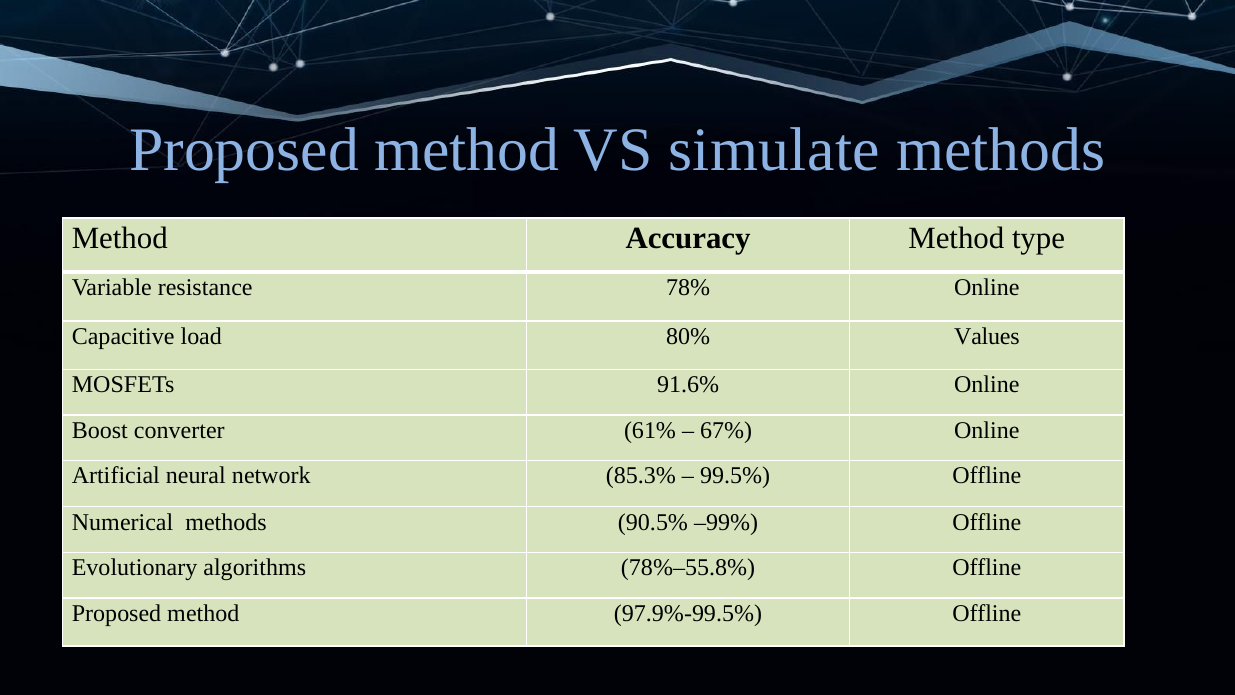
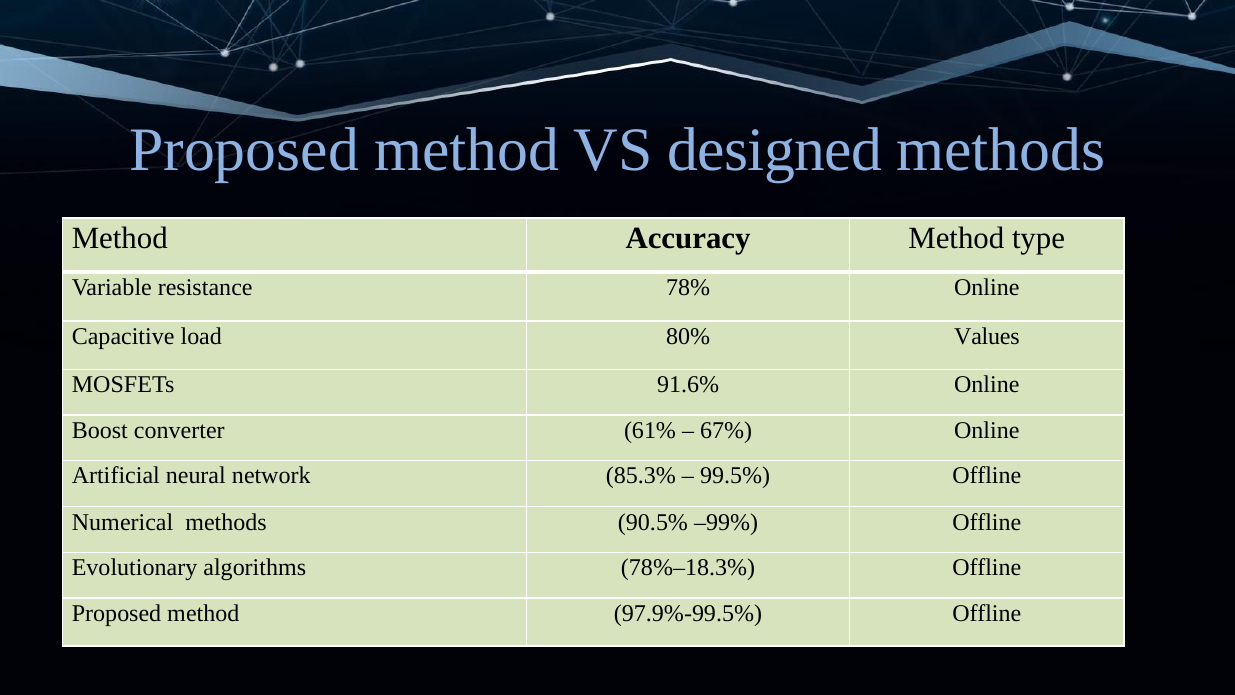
simulate: simulate -> designed
78%–55.8%: 78%–55.8% -> 78%–18.3%
